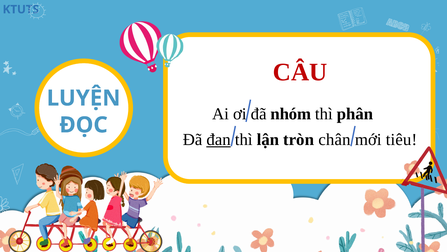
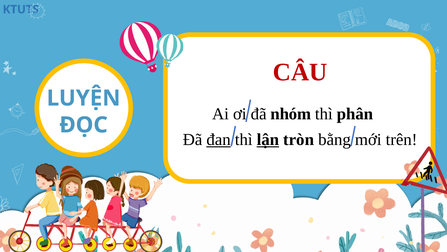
lận underline: none -> present
chân: chân -> bằng
tiêu: tiêu -> trên
